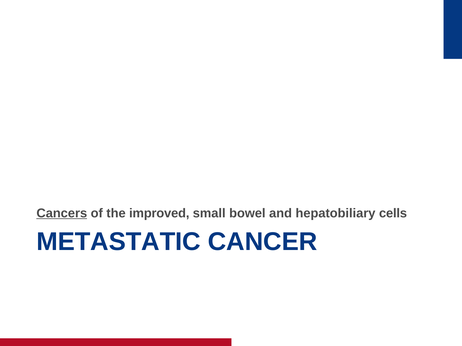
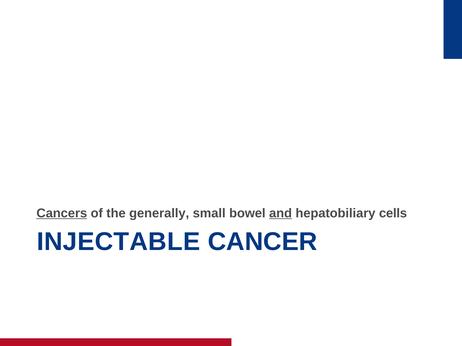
improved: improved -> generally
and underline: none -> present
METASTATIC: METASTATIC -> INJECTABLE
